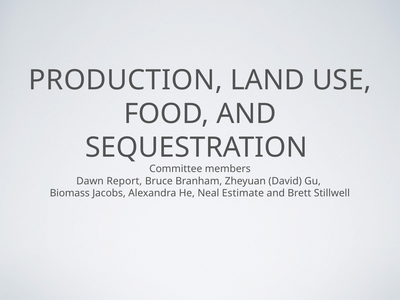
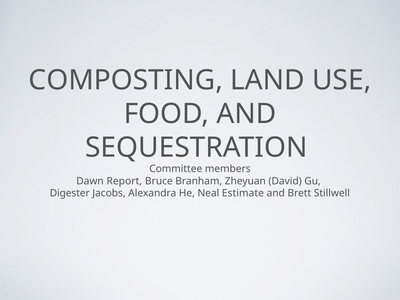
PRODUCTION: PRODUCTION -> COMPOSTING
Biomass: Biomass -> Digester
